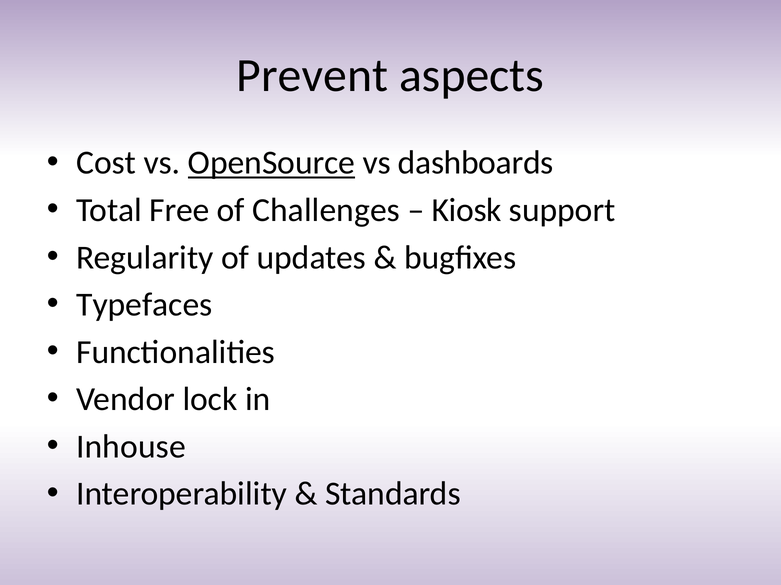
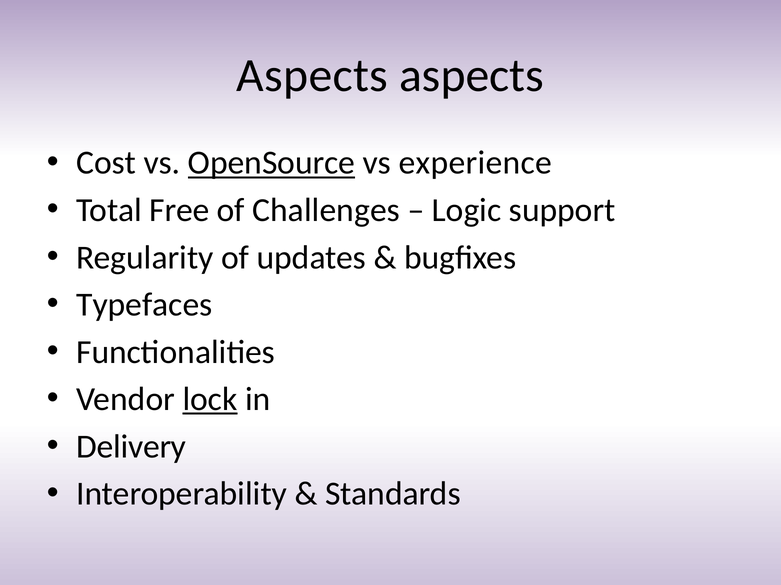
Prevent at (312, 76): Prevent -> Aspects
dashboards: dashboards -> experience
Kiosk: Kiosk -> Logic
lock underline: none -> present
Inhouse: Inhouse -> Delivery
